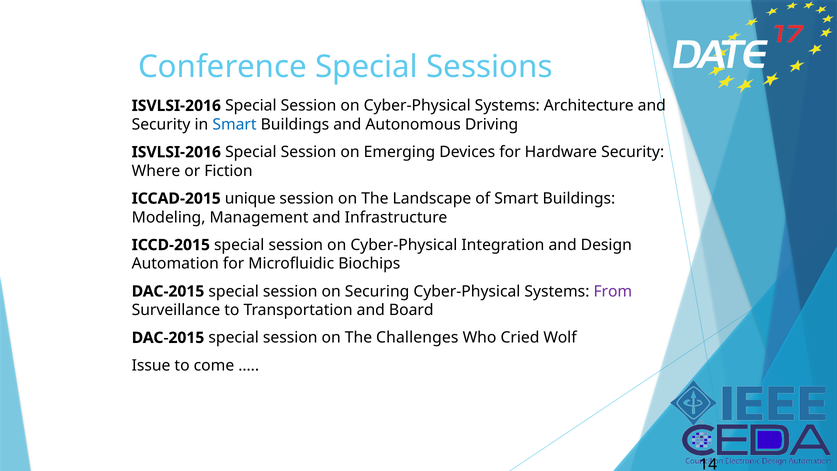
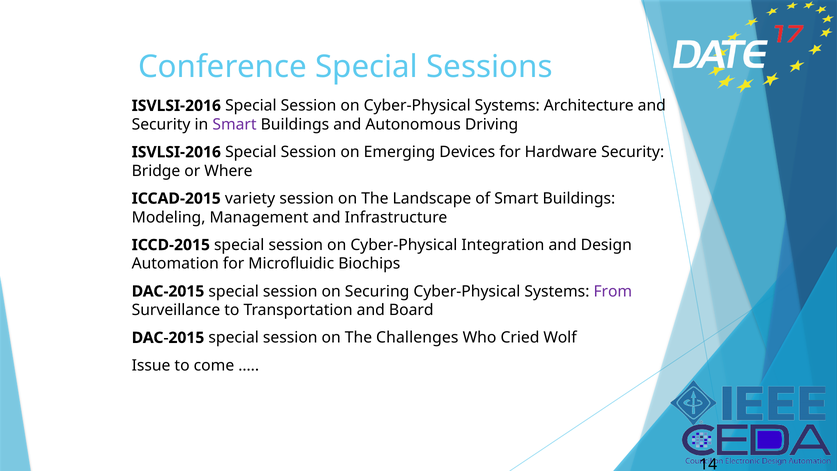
Smart at (235, 125) colour: blue -> purple
Where: Where -> Bridge
Fiction: Fiction -> Where
unique: unique -> variety
